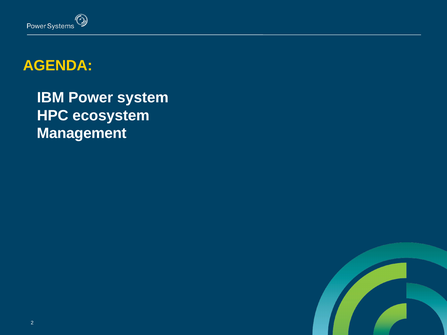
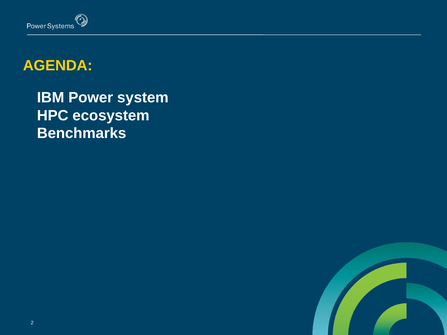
Management: Management -> Benchmarks
